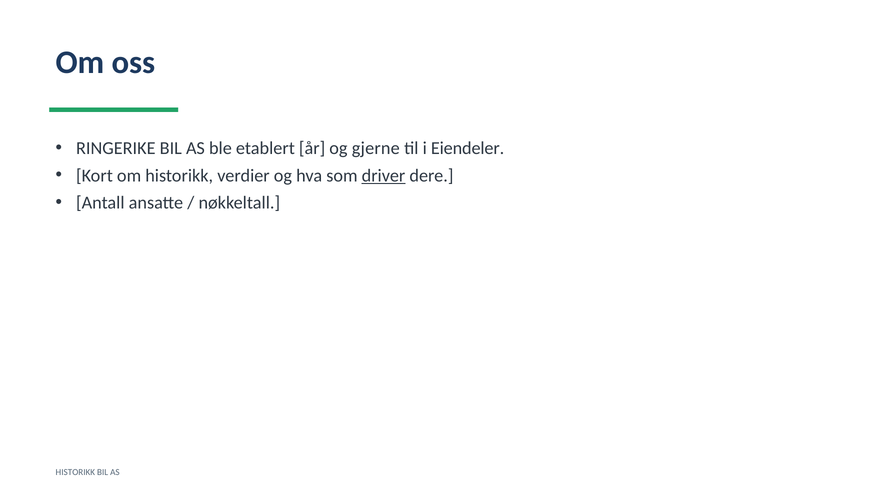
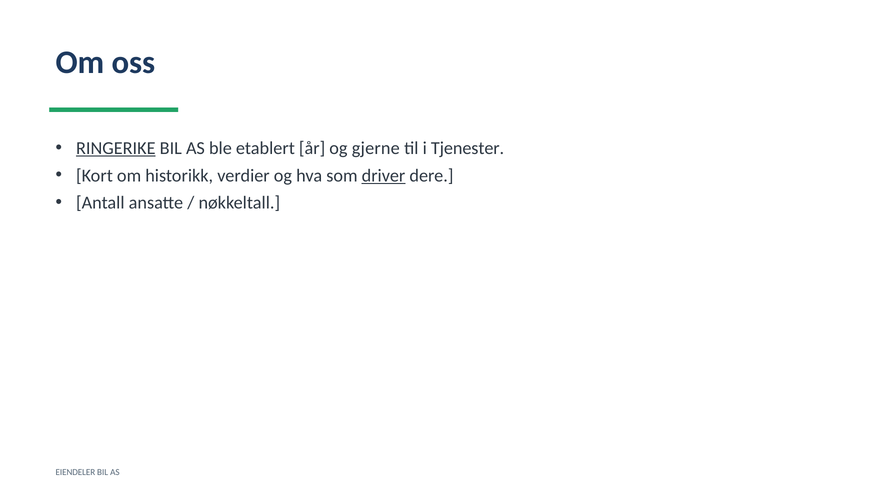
RINGERIKE underline: none -> present
Eiendeler: Eiendeler -> Tjenester
HISTORIKK at (75, 472): HISTORIKK -> EIENDELER
